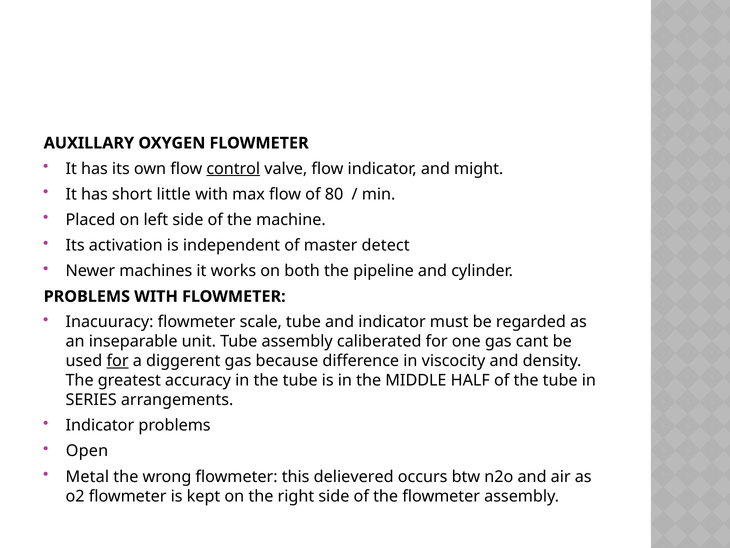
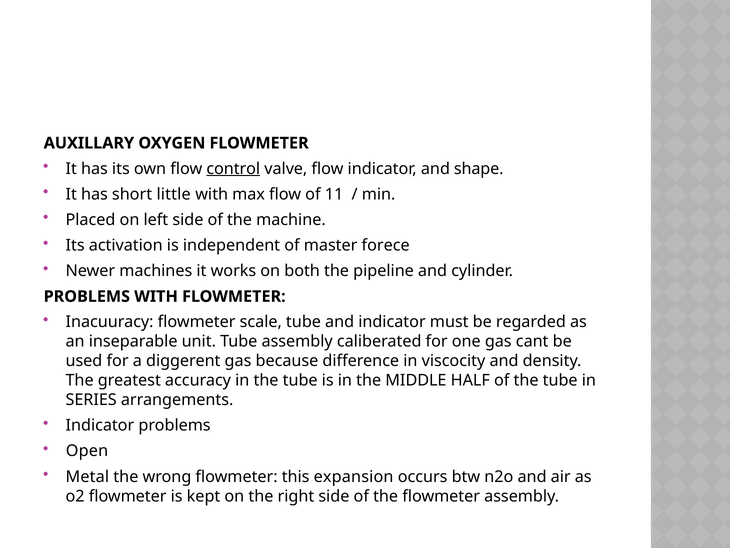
might: might -> shape
80: 80 -> 11
detect: detect -> forece
for at (118, 361) underline: present -> none
delievered: delievered -> expansion
